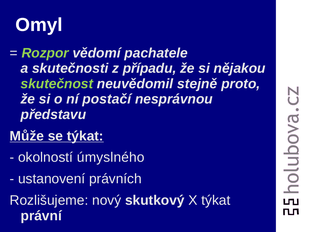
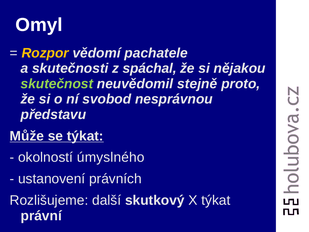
Rozpor colour: light green -> yellow
případu: případu -> spáchal
postačí: postačí -> svobod
nový: nový -> další
